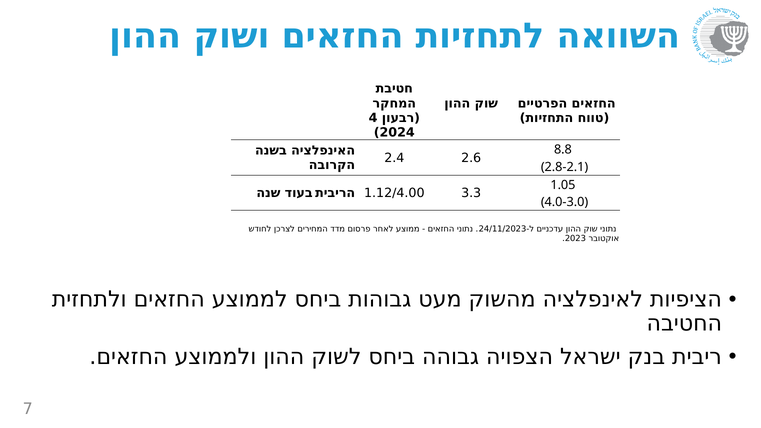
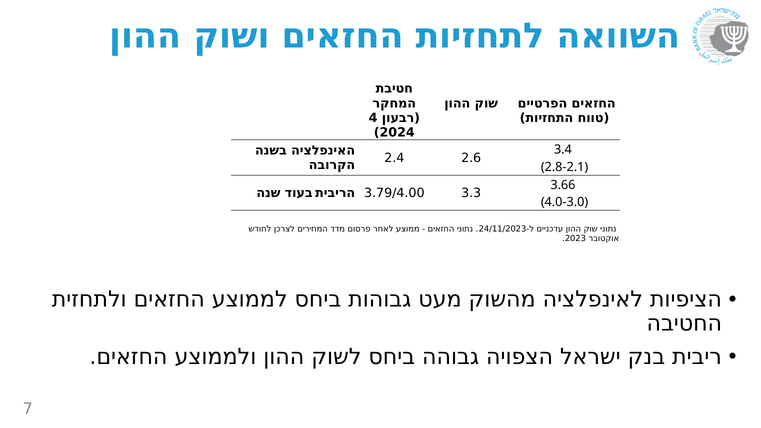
8.8: 8.8 -> 3.4
1.12/4.00: 1.12/4.00 -> 3.79/4.00
1.05: 1.05 -> 3.66
